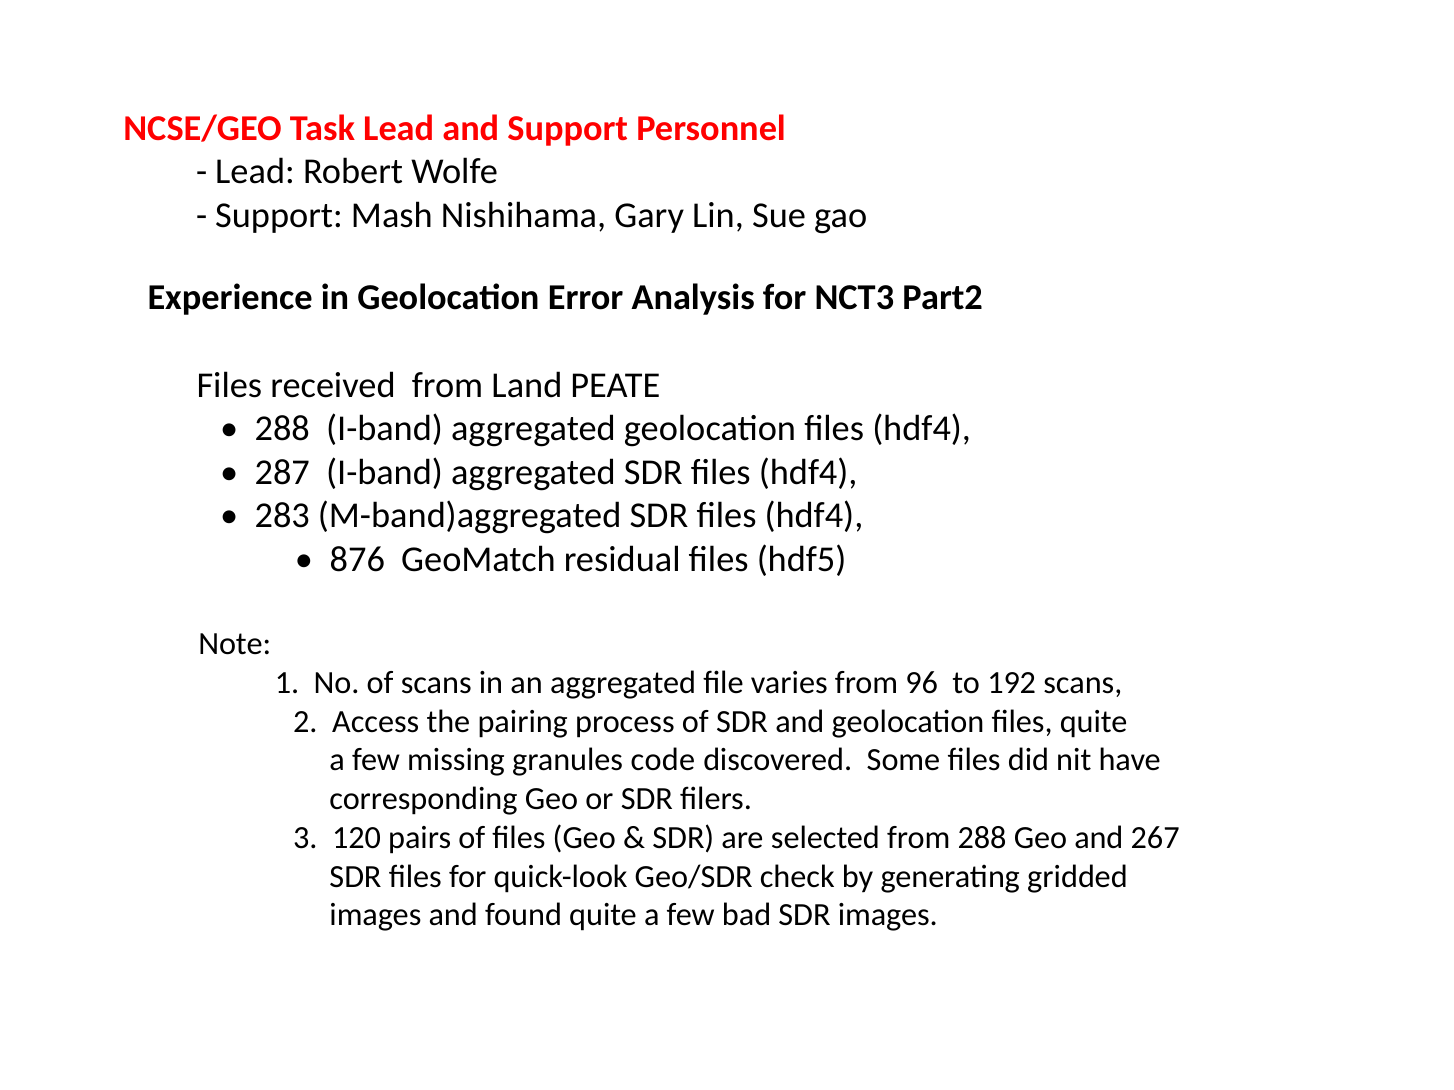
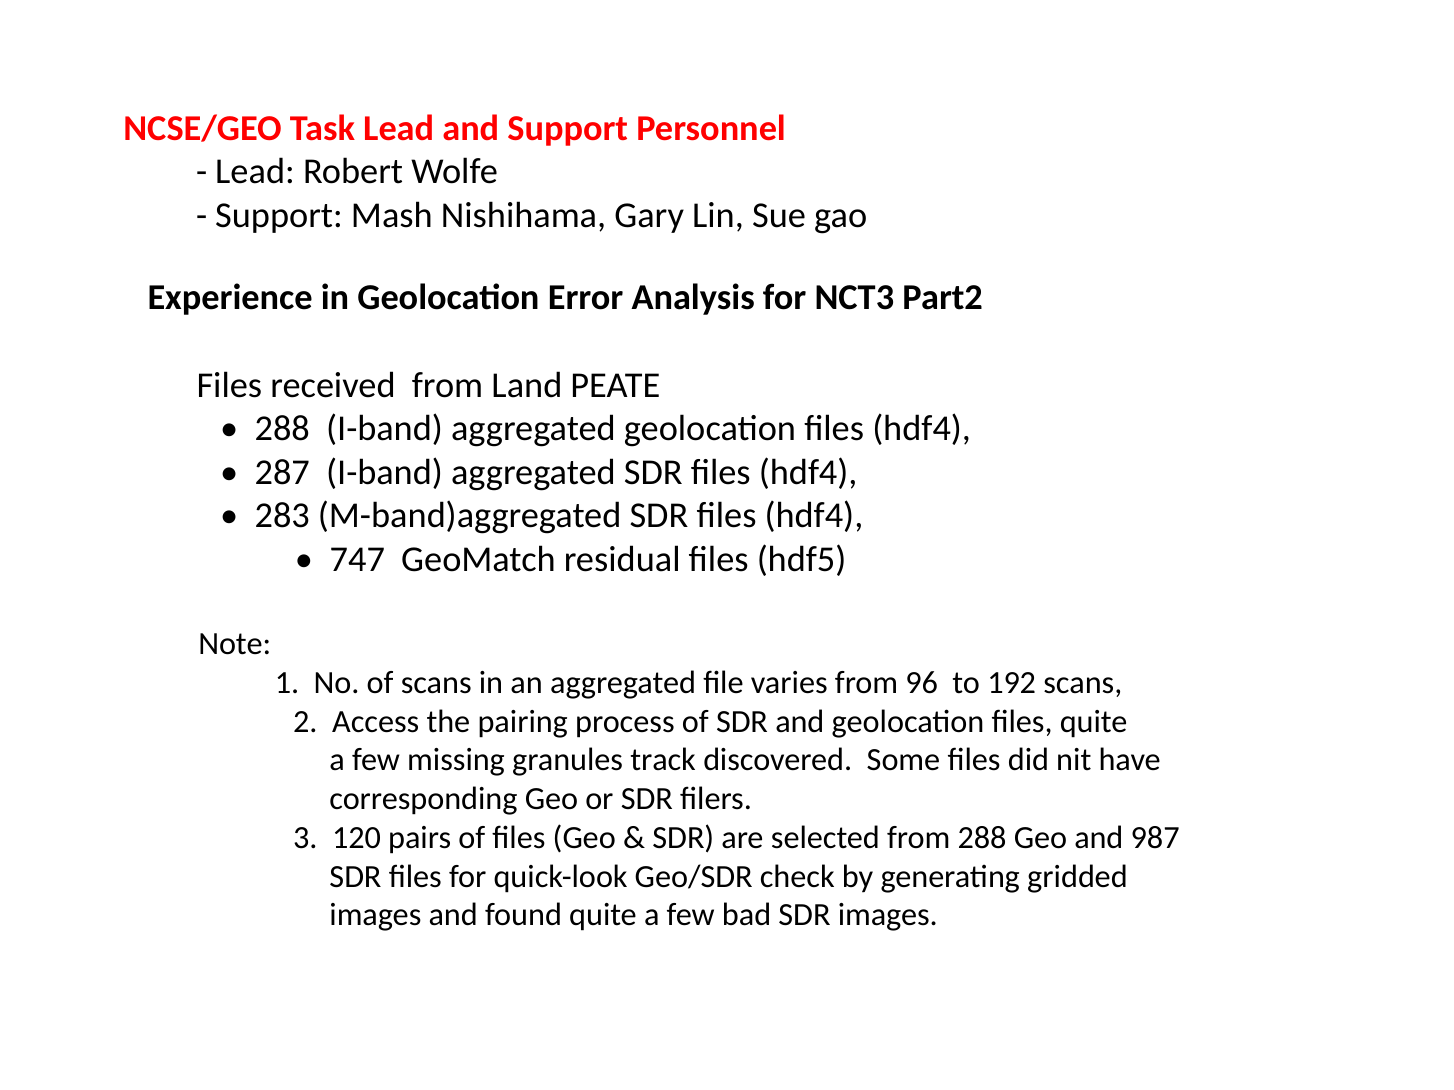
876: 876 -> 747
code: code -> track
267: 267 -> 987
